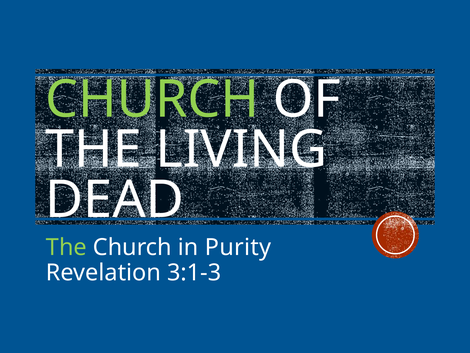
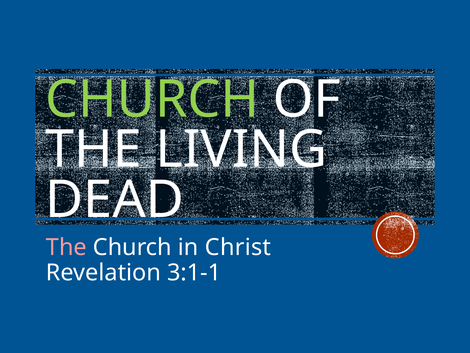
The at (66, 247) colour: light green -> pink
Purity: Purity -> Christ
3:1-3: 3:1-3 -> 3:1-1
